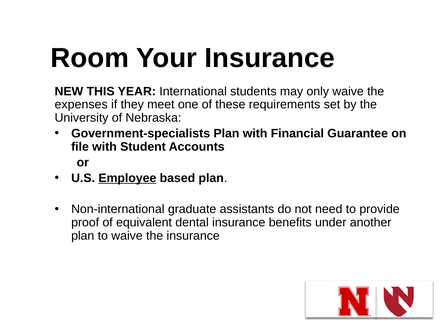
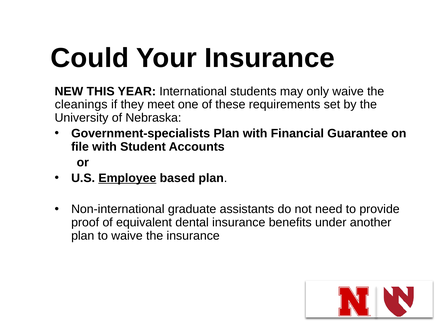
Room: Room -> Could
expenses: expenses -> cleanings
